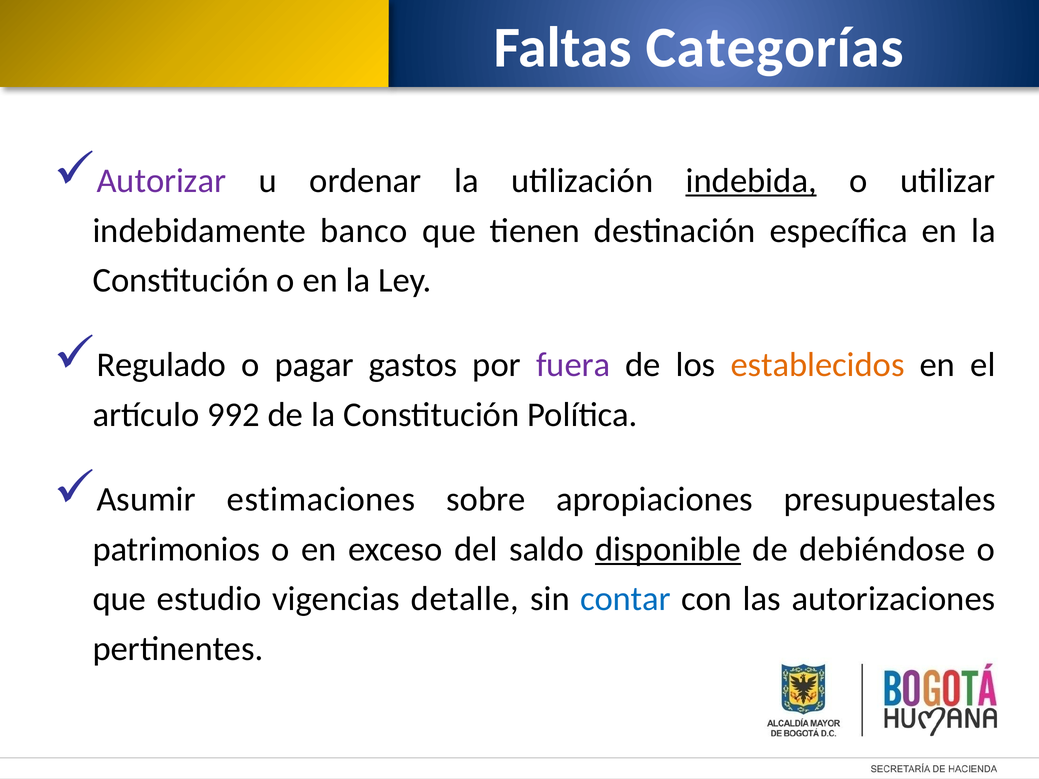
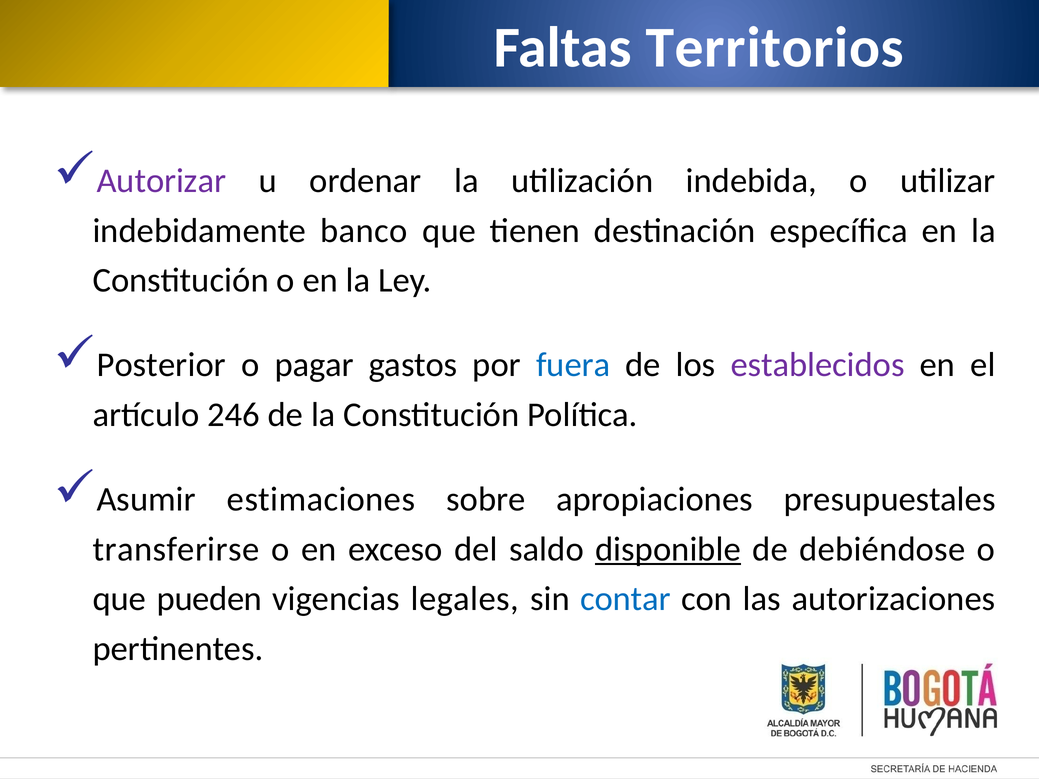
Categorías: Categorías -> Territorios
indebida underline: present -> none
Regulado: Regulado -> Posterior
fuera colour: purple -> blue
establecidos colour: orange -> purple
992: 992 -> 246
patrimonios: patrimonios -> transferirse
estudio: estudio -> pueden
detalle: detalle -> legales
